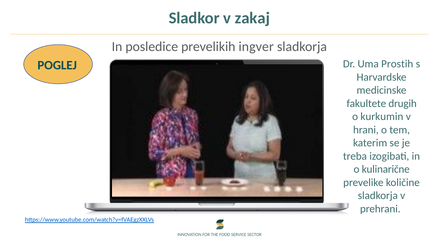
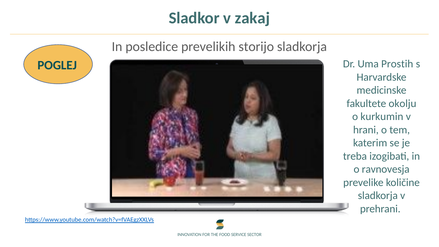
ingver: ingver -> storijo
drugih: drugih -> okolju
kulinarične: kulinarične -> ravnovesja
